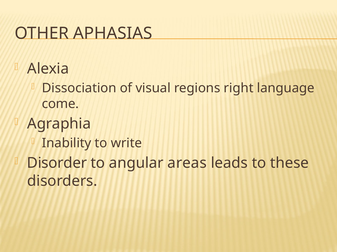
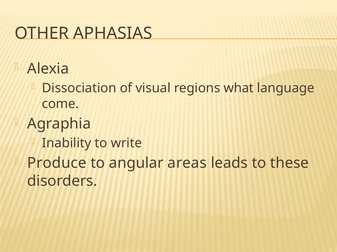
right: right -> what
Disorder: Disorder -> Produce
